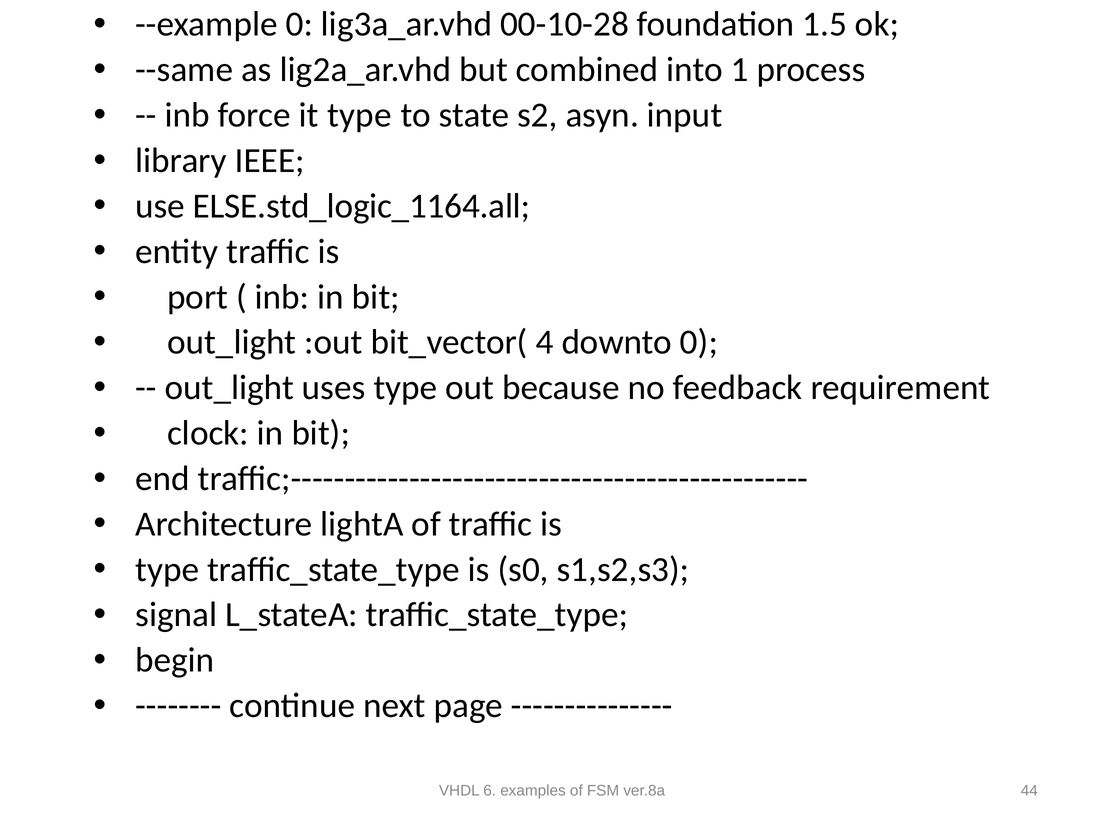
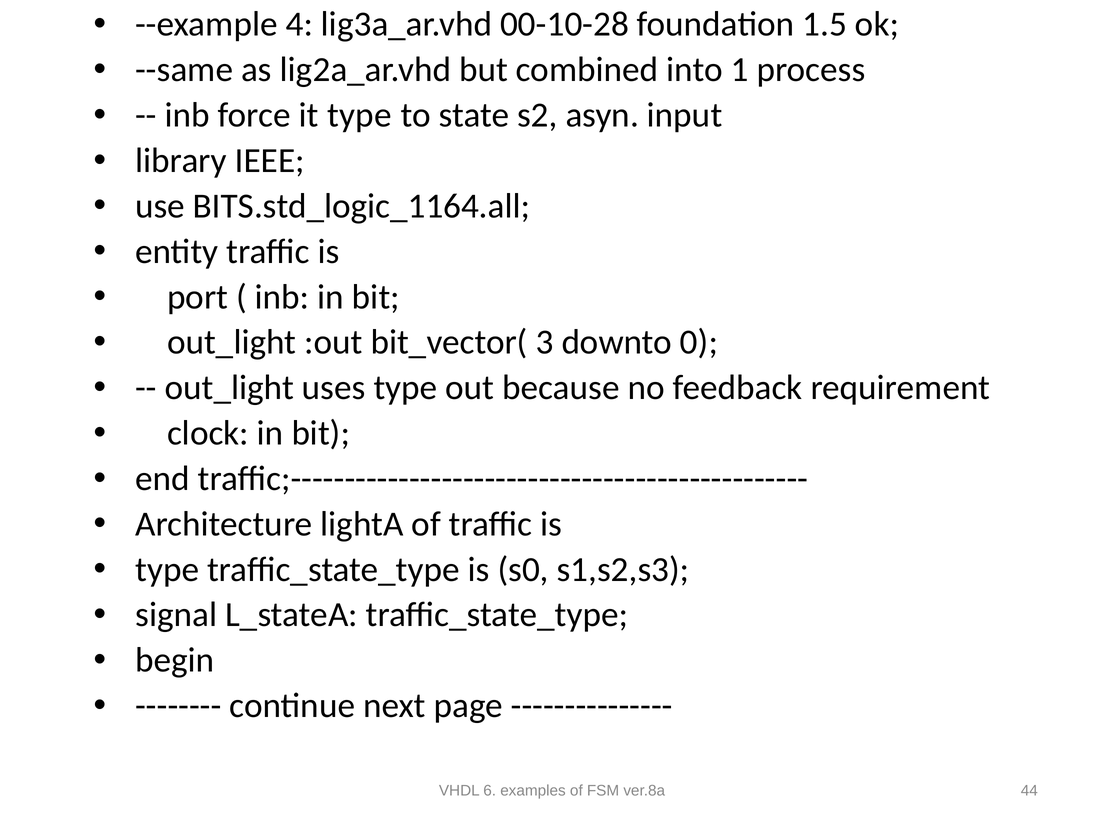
--example 0: 0 -> 4
ELSE.std_logic_1164.all: ELSE.std_logic_1164.all -> BITS.std_logic_1164.all
4: 4 -> 3
